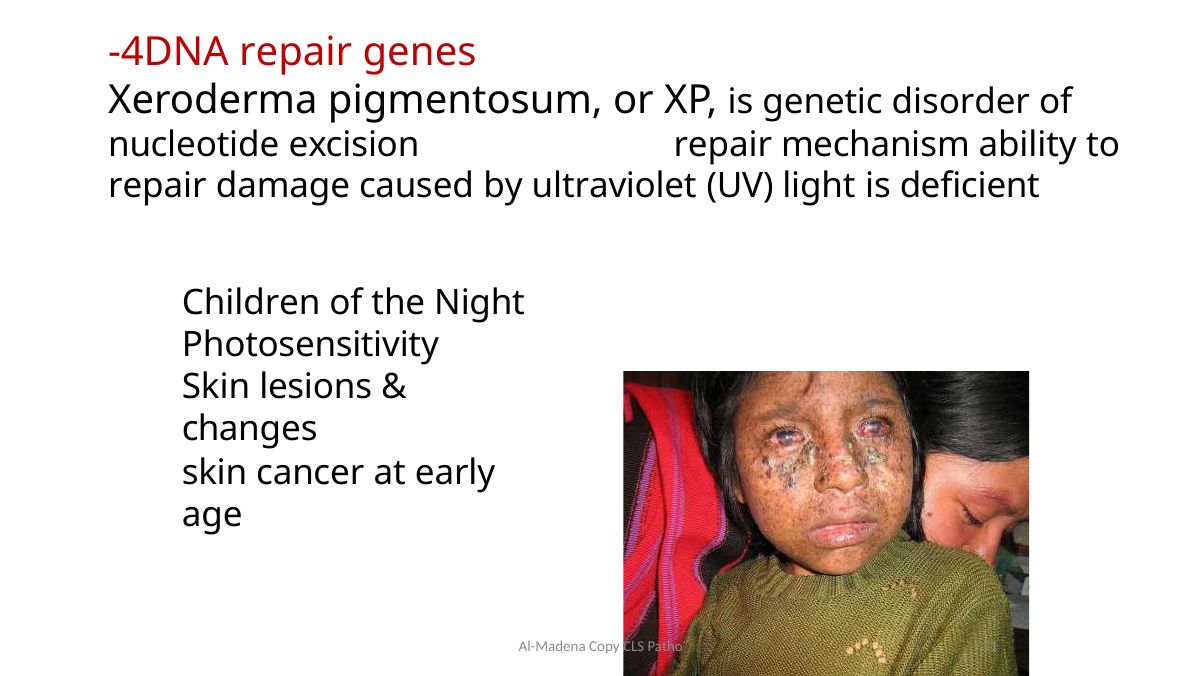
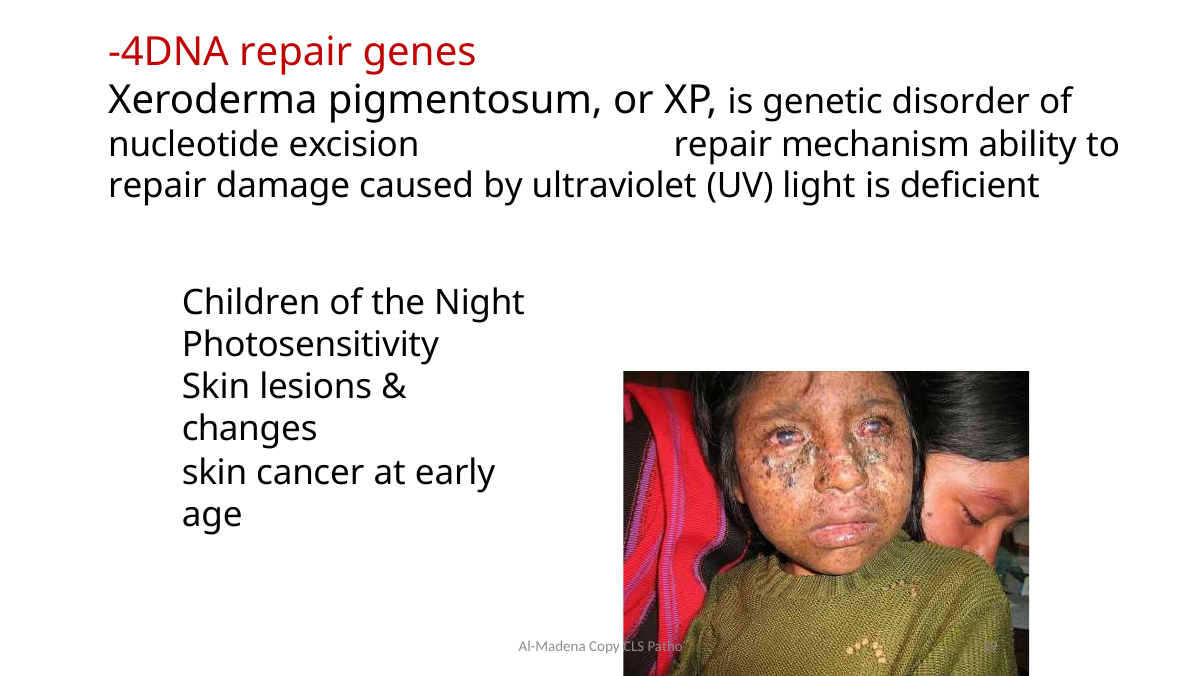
31: 31 -> 39
